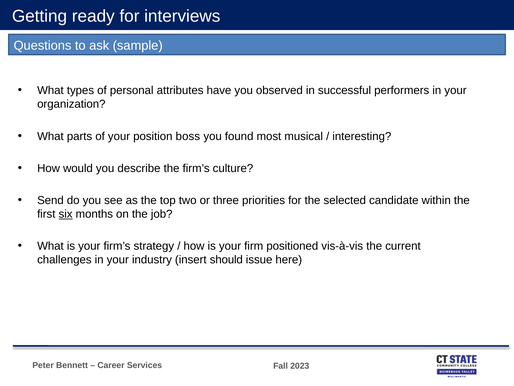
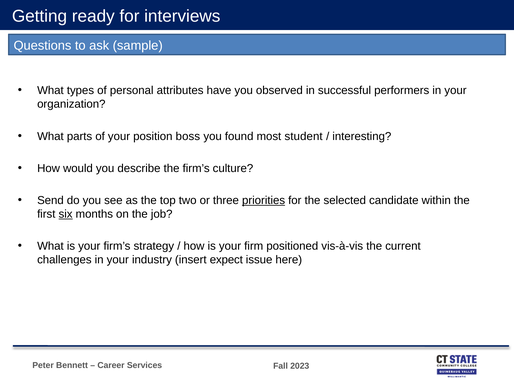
musical: musical -> student
priorities underline: none -> present
should: should -> expect
